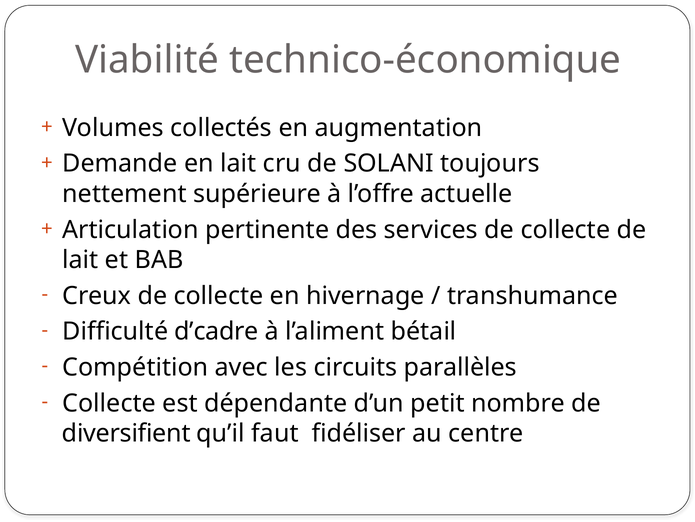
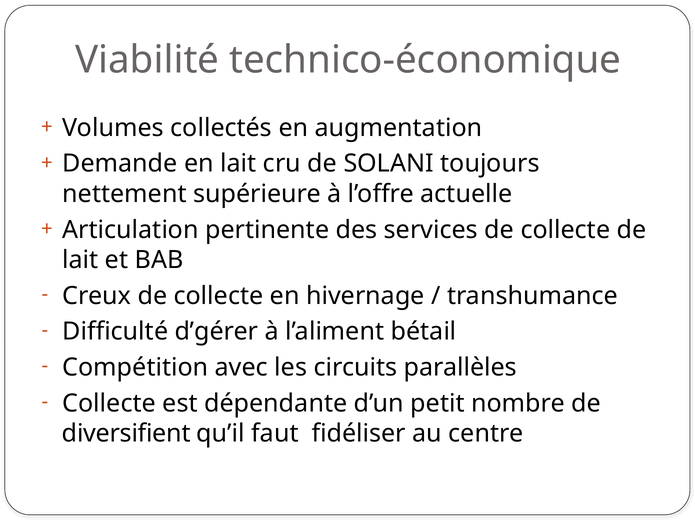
d’cadre: d’cadre -> d’gérer
